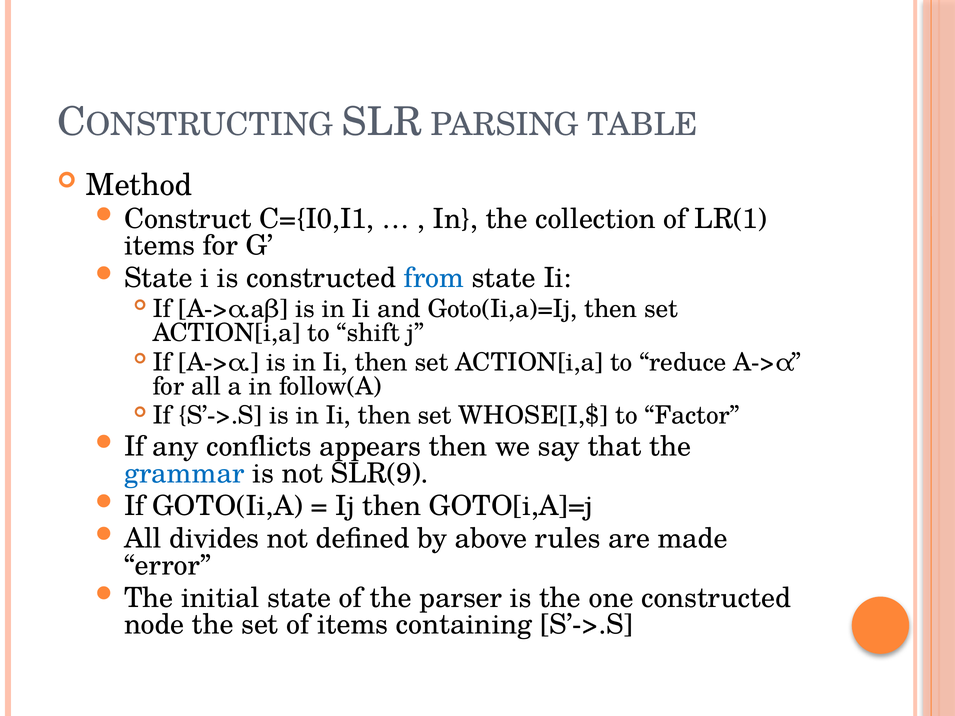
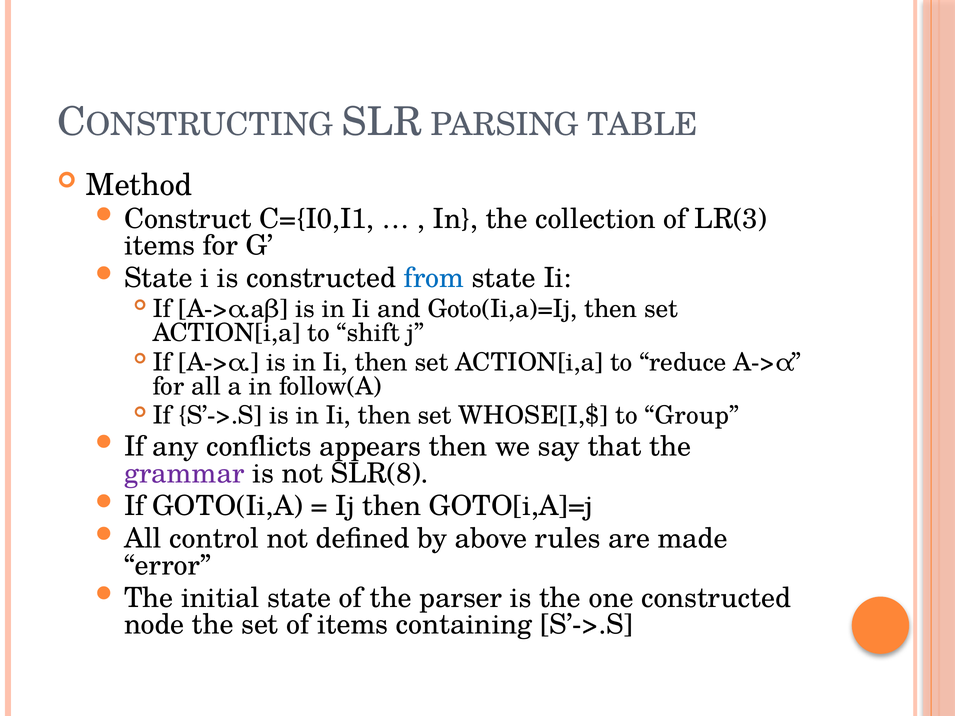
LR(1: LR(1 -> LR(3
Factor: Factor -> Group
grammar colour: blue -> purple
SLR(9: SLR(9 -> SLR(8
divides: divides -> control
